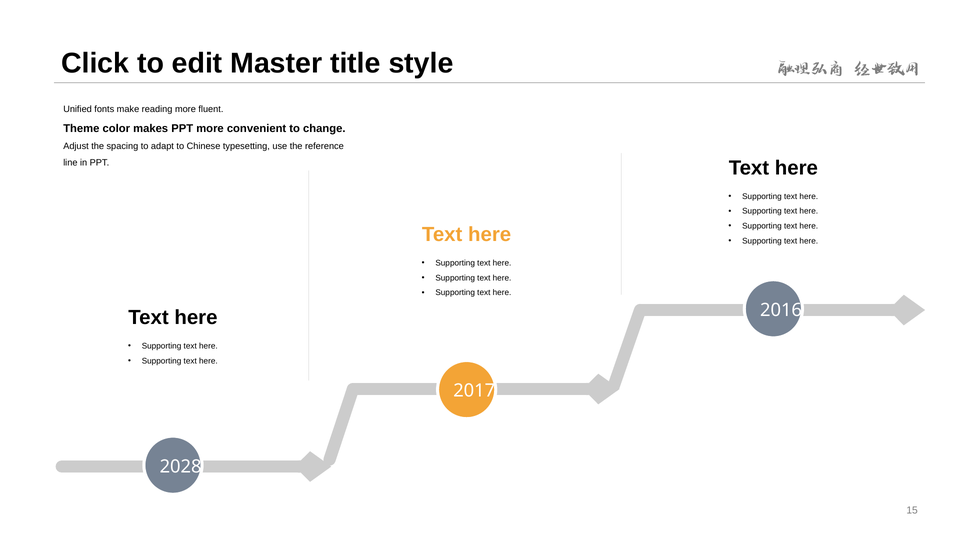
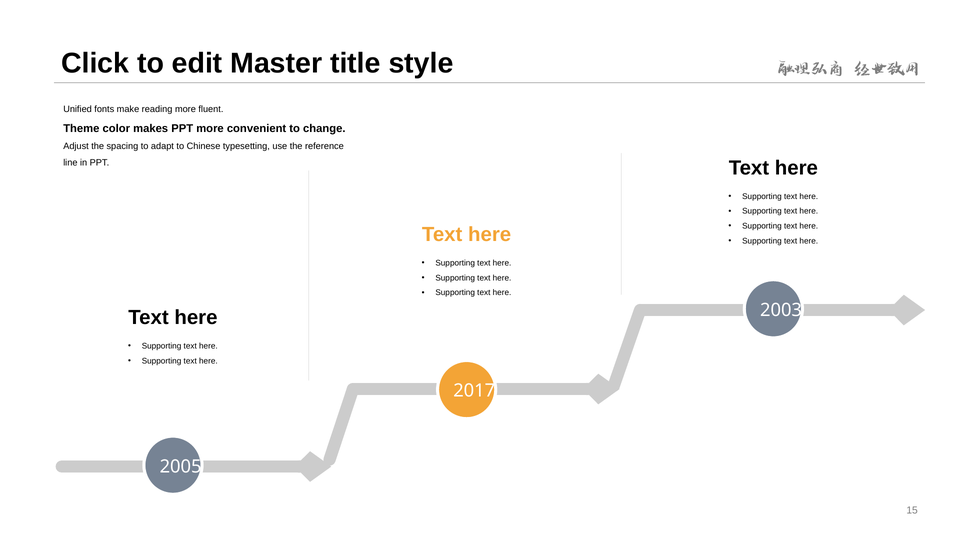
2016: 2016 -> 2003
2028: 2028 -> 2005
